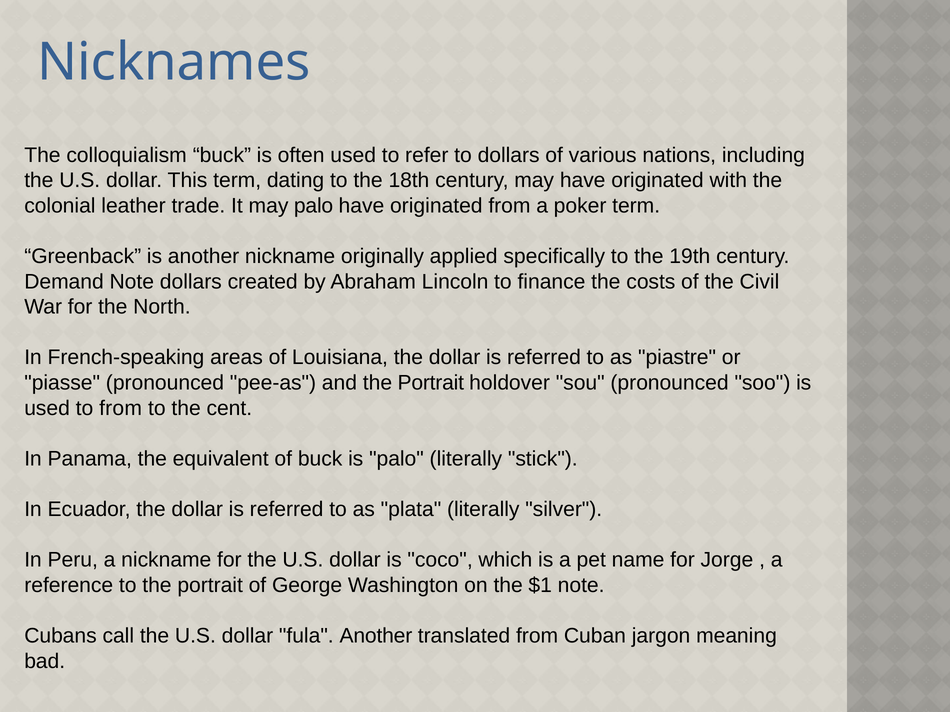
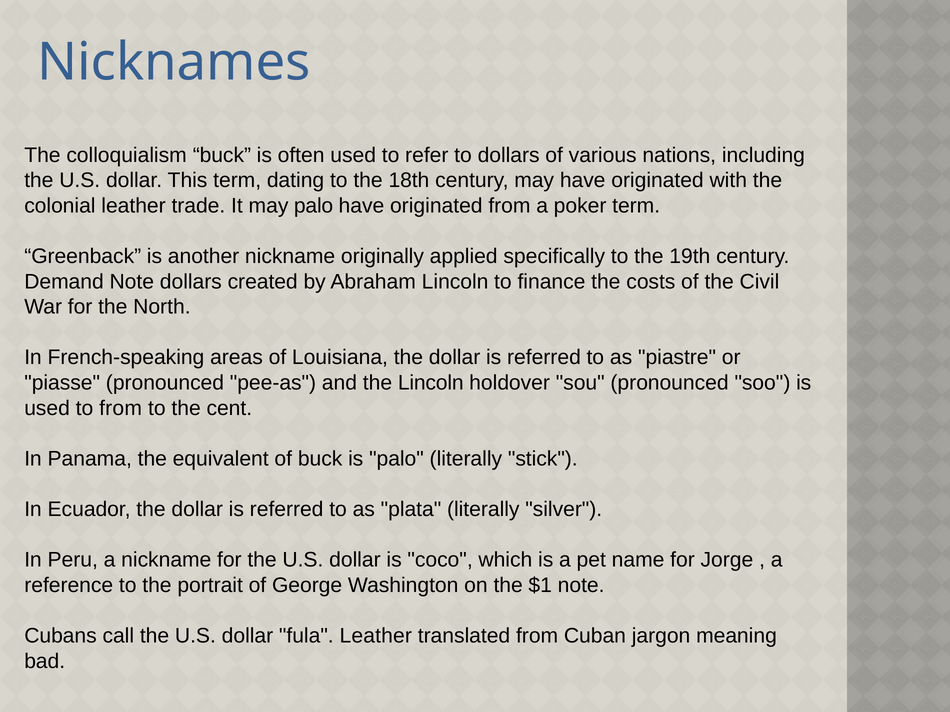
and the Portrait: Portrait -> Lincoln
fula Another: Another -> Leather
